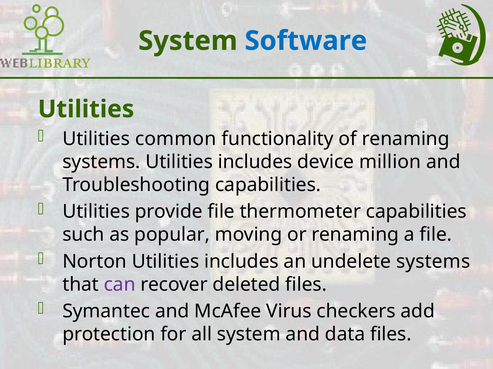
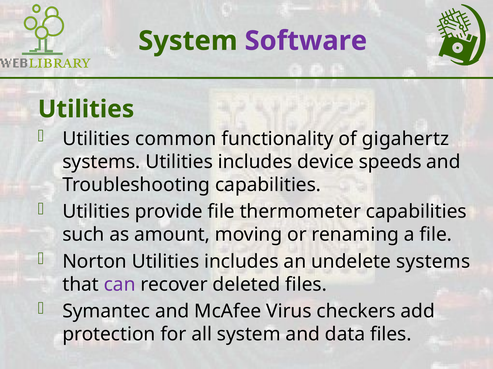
Software colour: blue -> purple
of renaming: renaming -> gigahertz
million: million -> speeds
popular: popular -> amount
